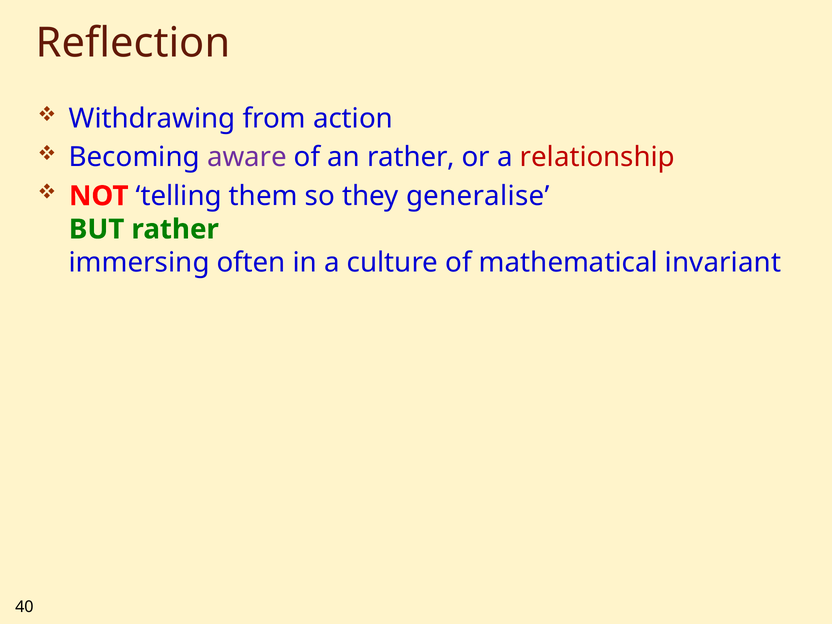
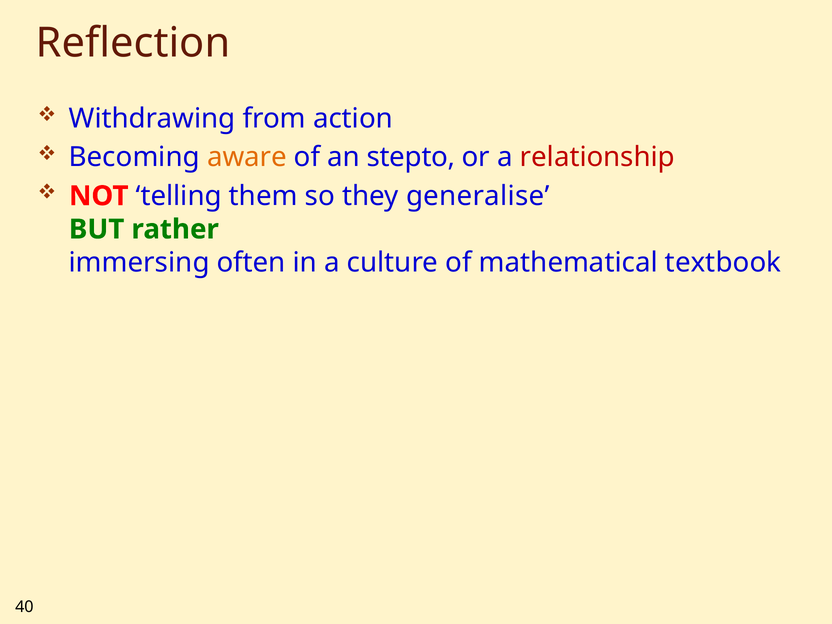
aware colour: purple -> orange
an rather: rather -> stepto
invariant: invariant -> textbook
